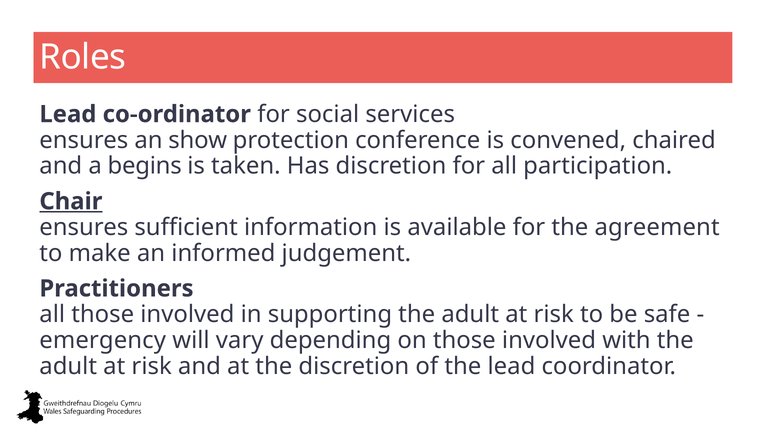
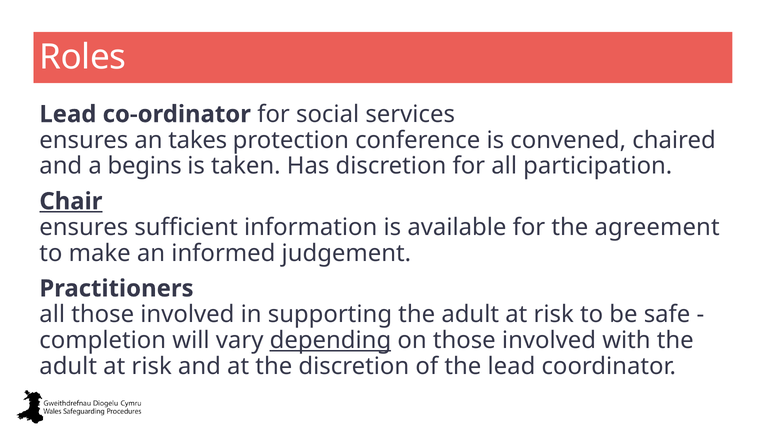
show: show -> takes
emergency: emergency -> completion
depending underline: none -> present
